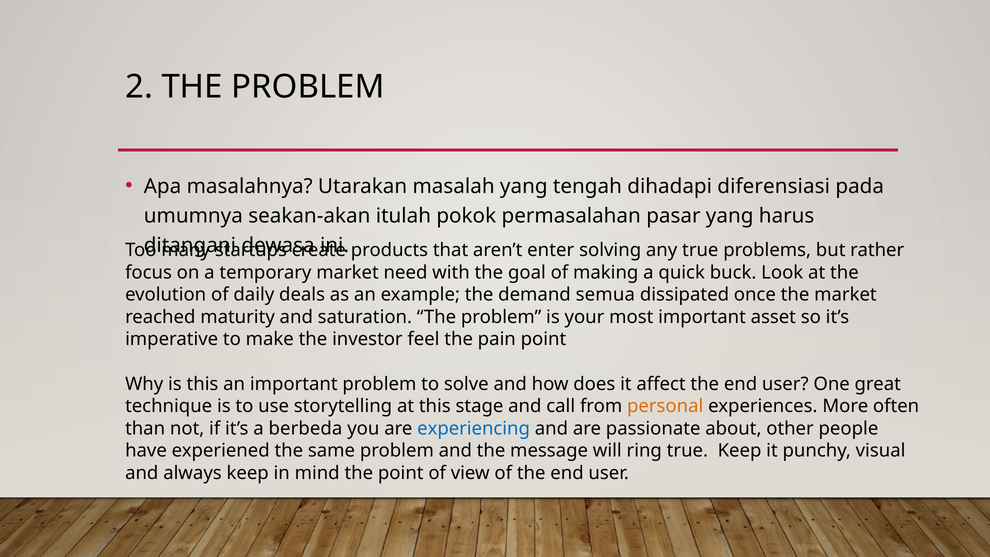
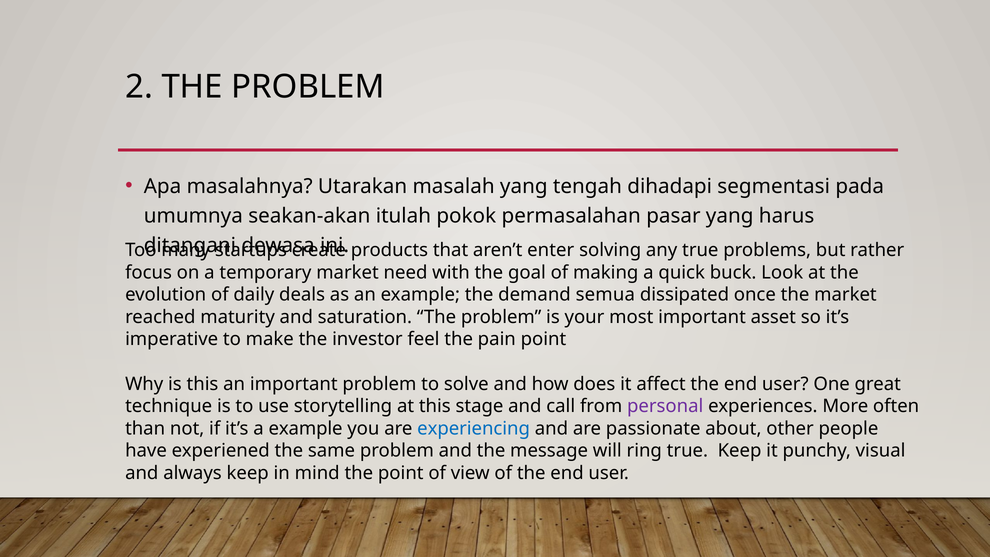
diferensiasi: diferensiasi -> segmentasi
personal colour: orange -> purple
a berbeda: berbeda -> example
